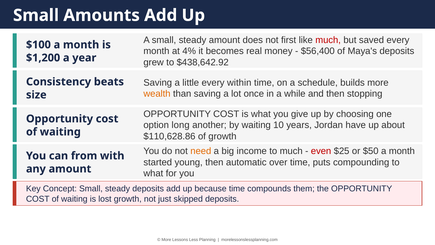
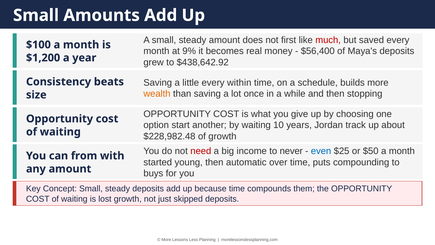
4%: 4% -> 9%
long: long -> start
have: have -> track
$110,628.86: $110,628.86 -> $228,982.48
need colour: orange -> red
to much: much -> never
even colour: red -> blue
what at (153, 173): what -> buys
